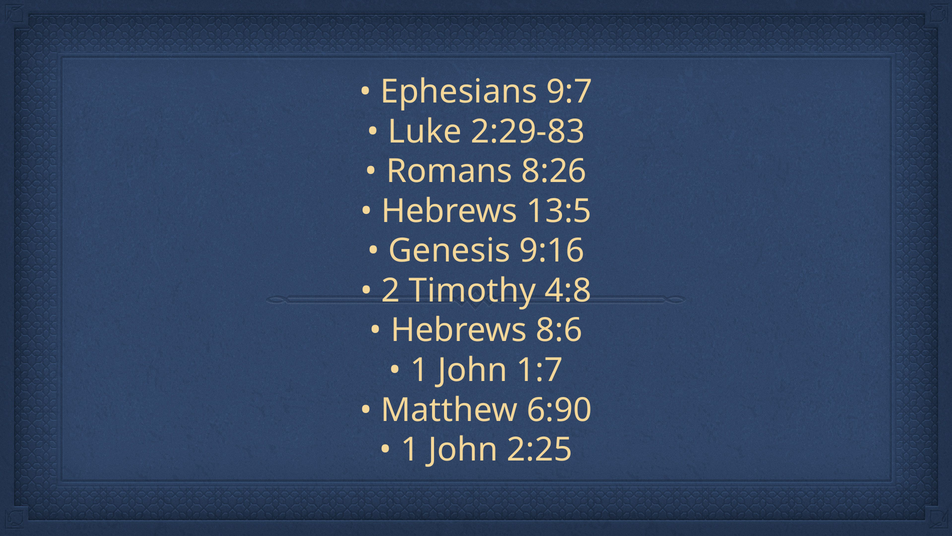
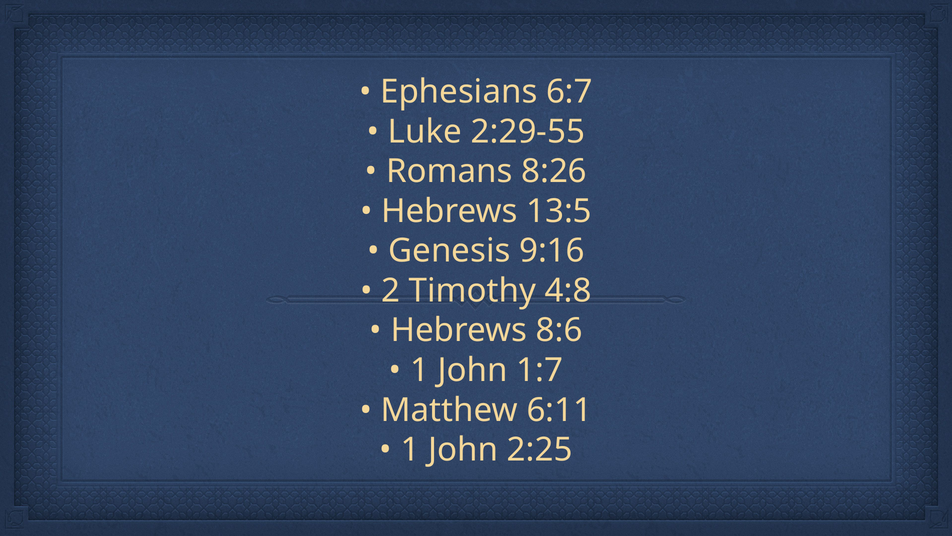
9:7: 9:7 -> 6:7
2:29-83: 2:29-83 -> 2:29-55
6:90: 6:90 -> 6:11
